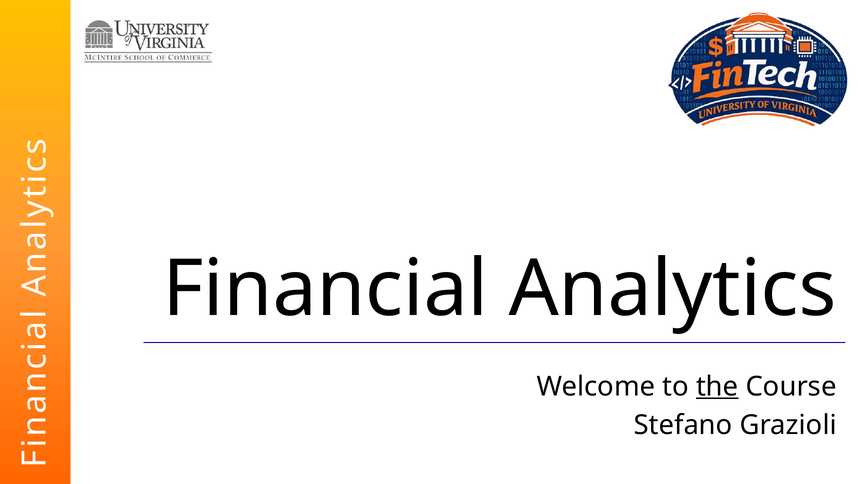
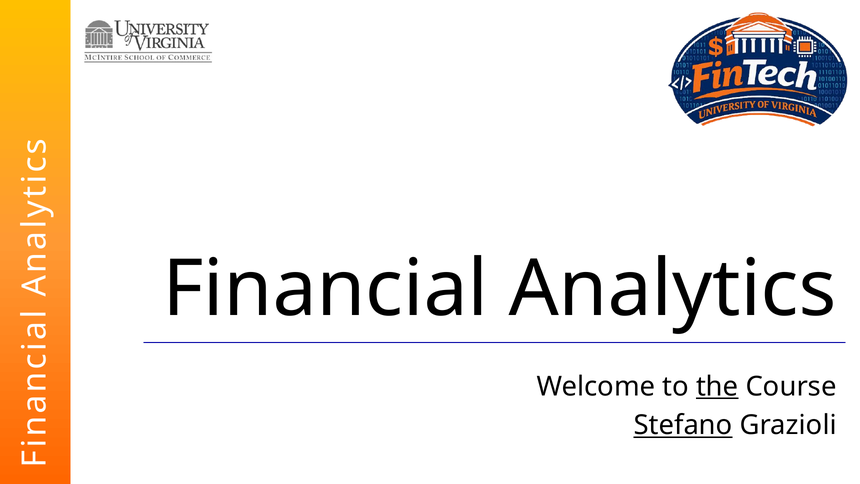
Stefano underline: none -> present
